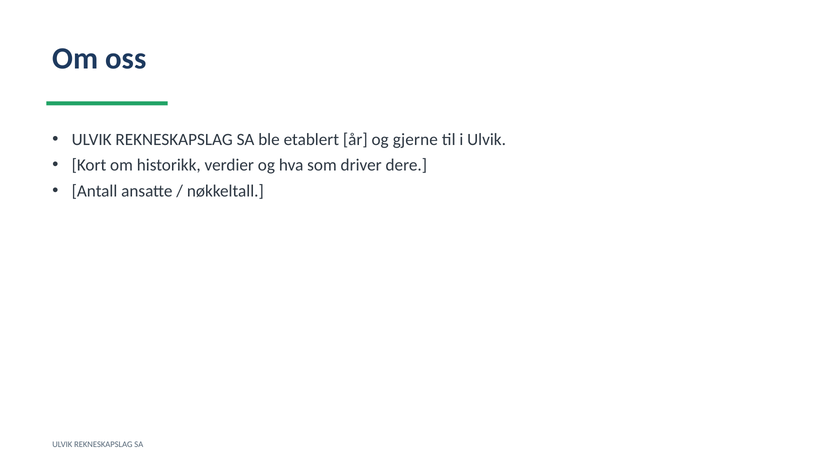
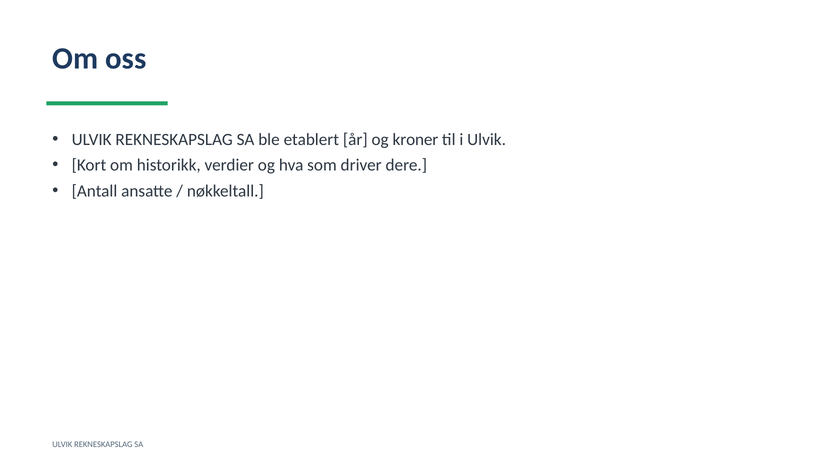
gjerne: gjerne -> kroner
